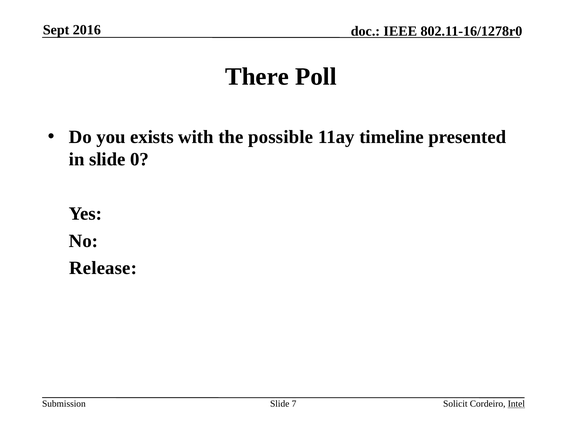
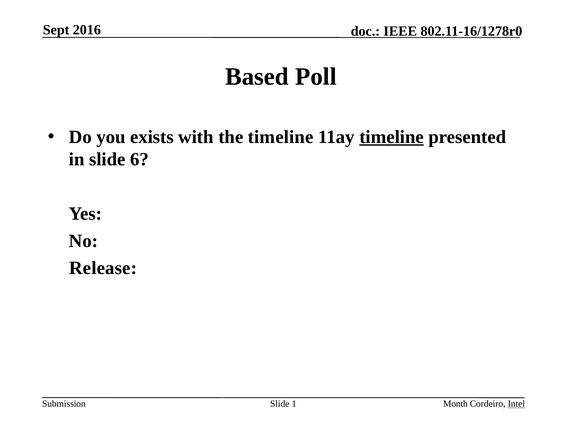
There: There -> Based
the possible: possible -> timeline
timeline at (392, 137) underline: none -> present
0: 0 -> 6
7: 7 -> 1
Solicit: Solicit -> Month
